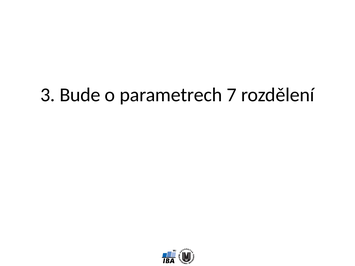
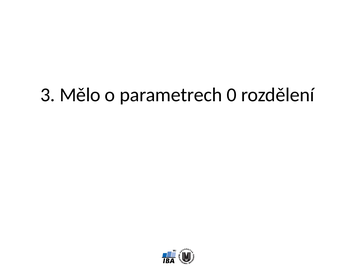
Bude: Bude -> Mělo
7: 7 -> 0
